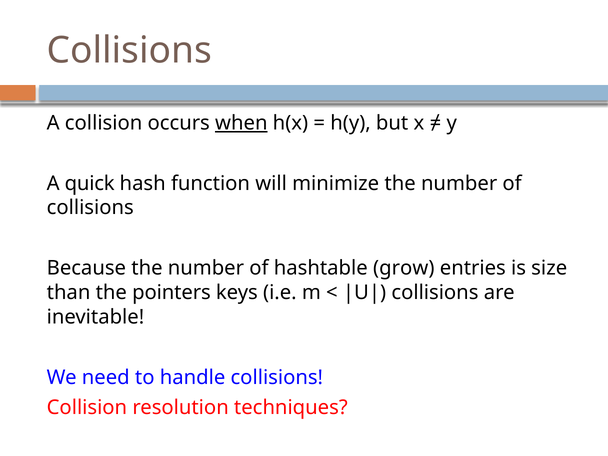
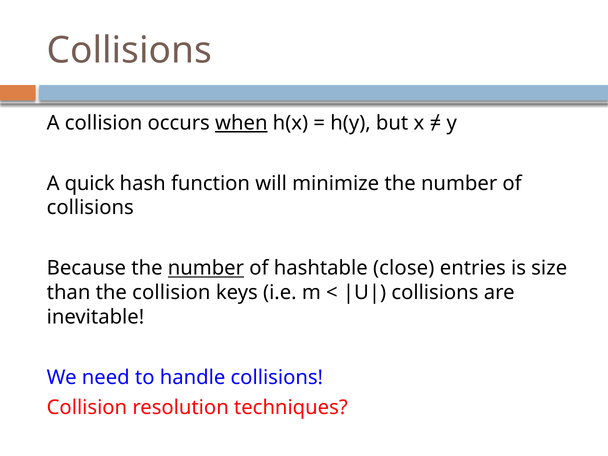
number at (206, 268) underline: none -> present
grow: grow -> close
the pointers: pointers -> collision
